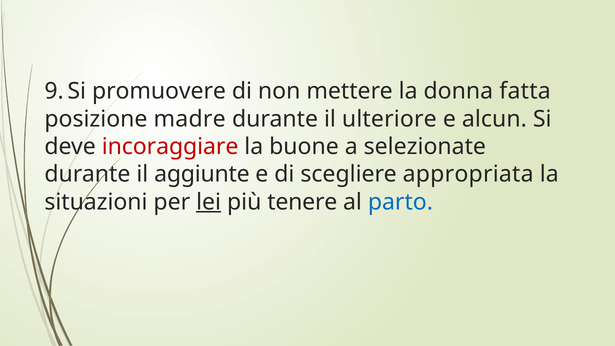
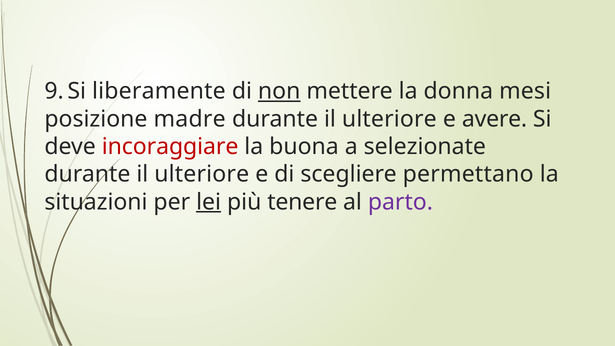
promuovere: promuovere -> liberamente
non underline: none -> present
fatta: fatta -> mesi
alcun: alcun -> avere
buone: buone -> buona
aggiunte at (202, 174): aggiunte -> ulteriore
appropriata: appropriata -> permettano
parto colour: blue -> purple
